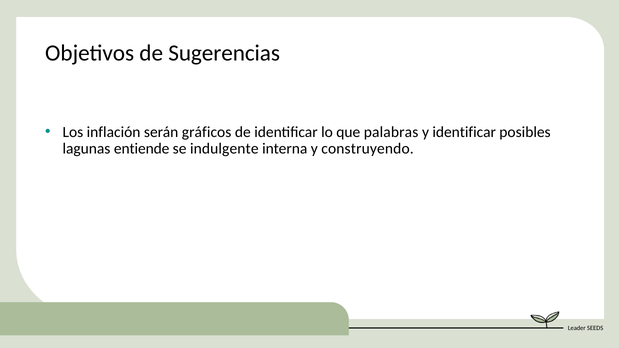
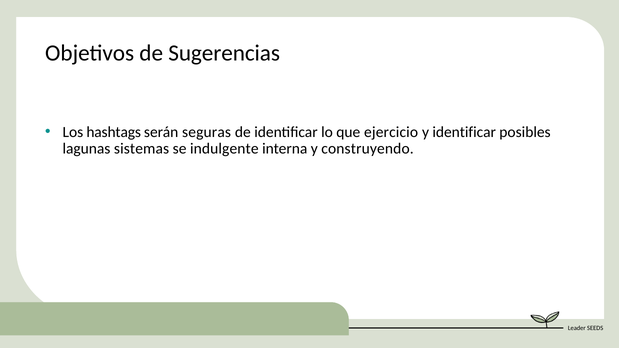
inflación: inflación -> hashtags
gráficos: gráficos -> seguras
palabras: palabras -> ejercicio
entiende: entiende -> sistemas
